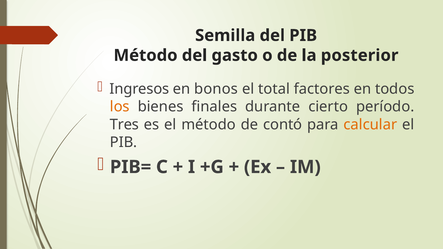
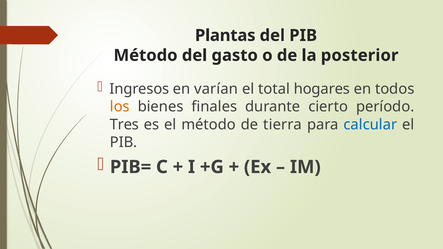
Semilla: Semilla -> Plantas
bonos: bonos -> varían
factores: factores -> hogares
contó: contó -> tierra
calcular colour: orange -> blue
